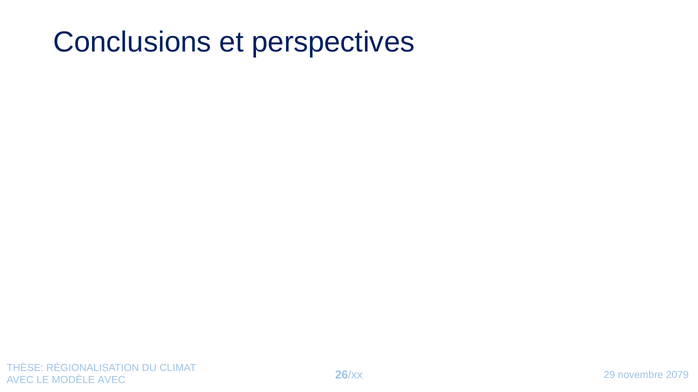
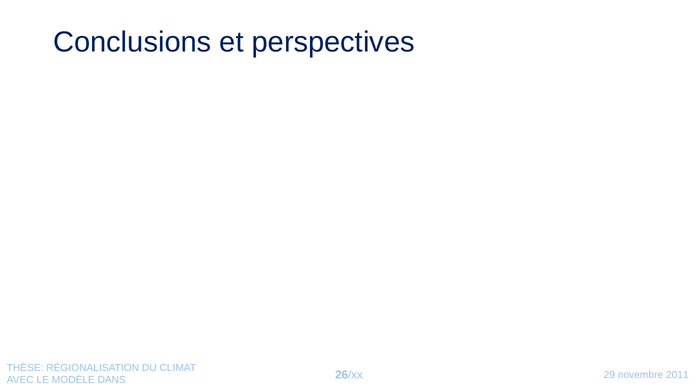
2079: 2079 -> 2011
MODÈLE AVEC: AVEC -> DANS
